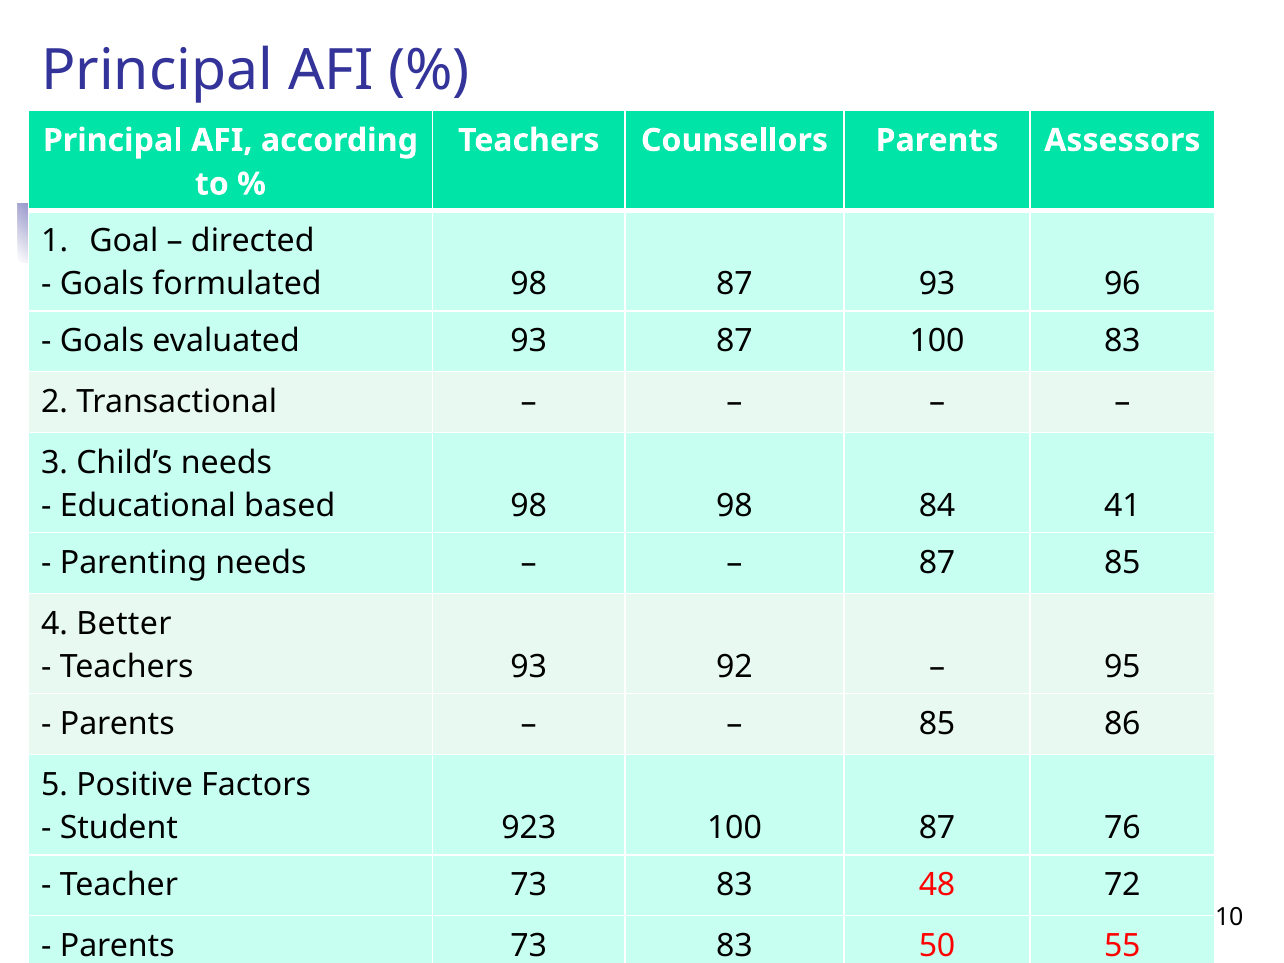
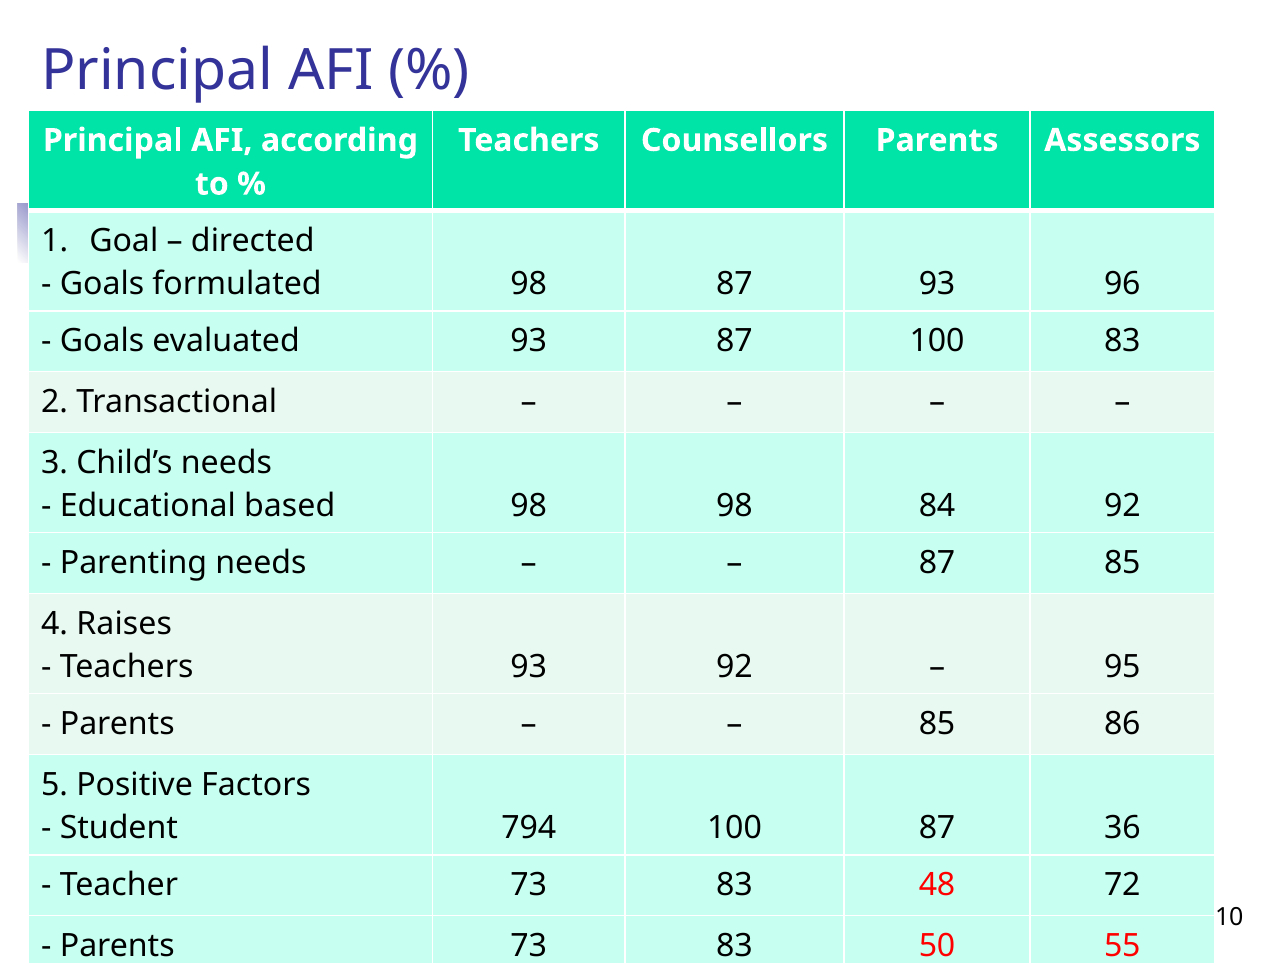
84 41: 41 -> 92
Better: Better -> Raises
923: 923 -> 794
76: 76 -> 36
